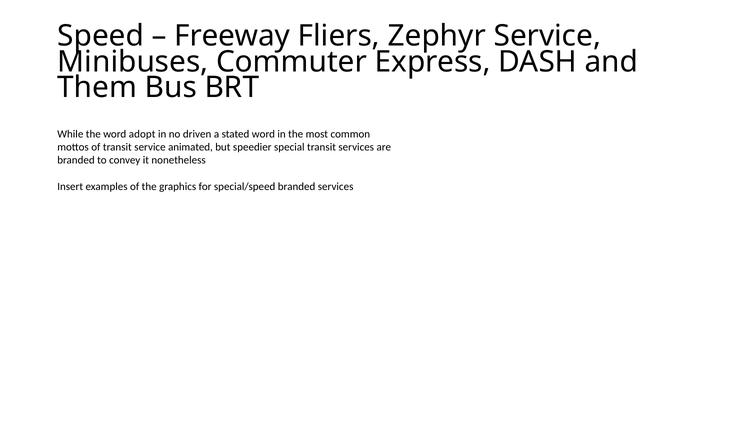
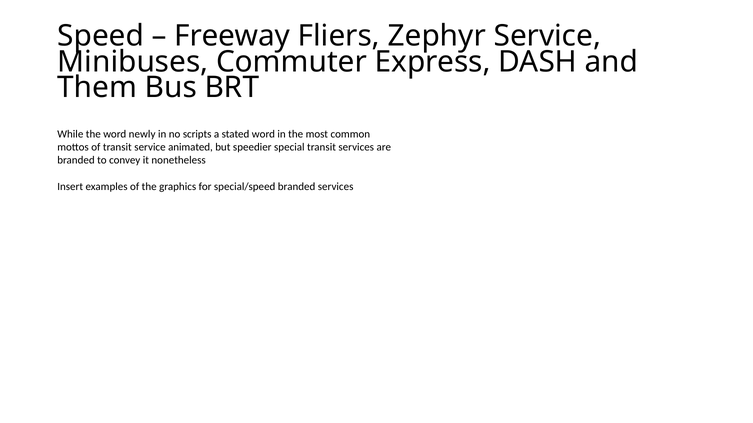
adopt: adopt -> newly
driven: driven -> scripts
